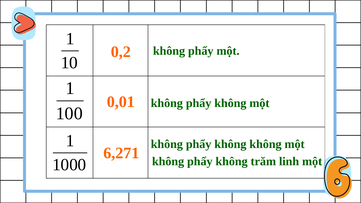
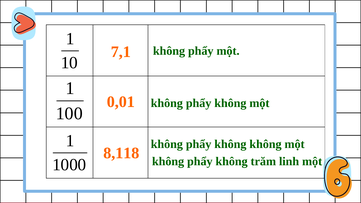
0,2: 0,2 -> 7,1
6,271: 6,271 -> 8,118
